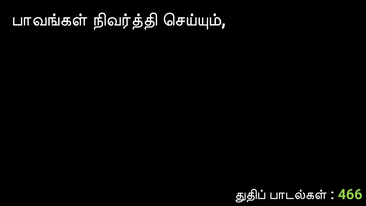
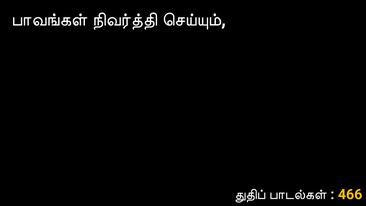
466 colour: light green -> yellow
